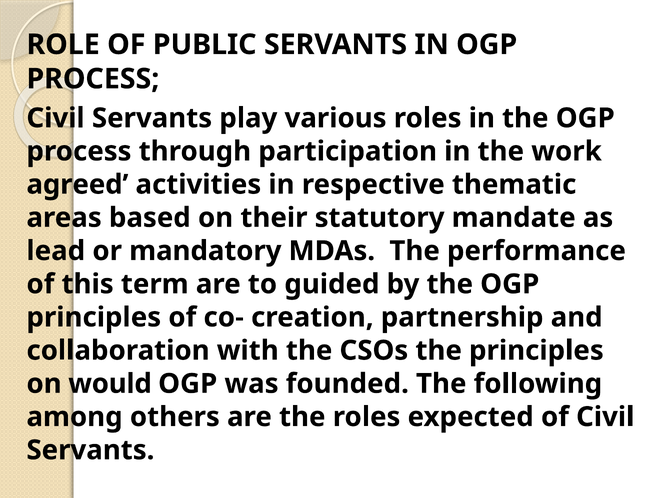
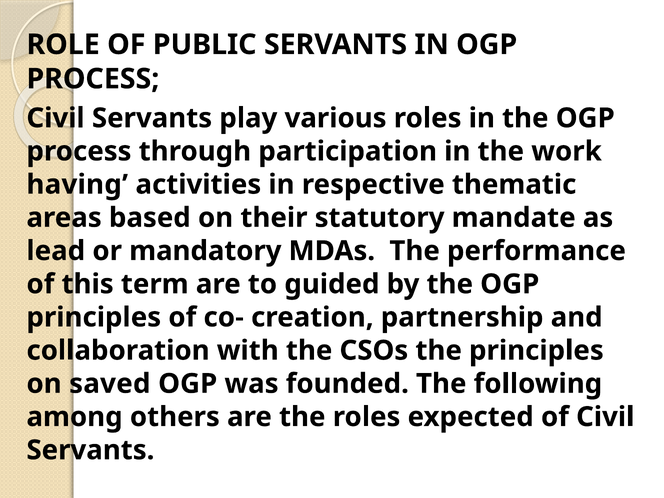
agreed: agreed -> having
would: would -> saved
